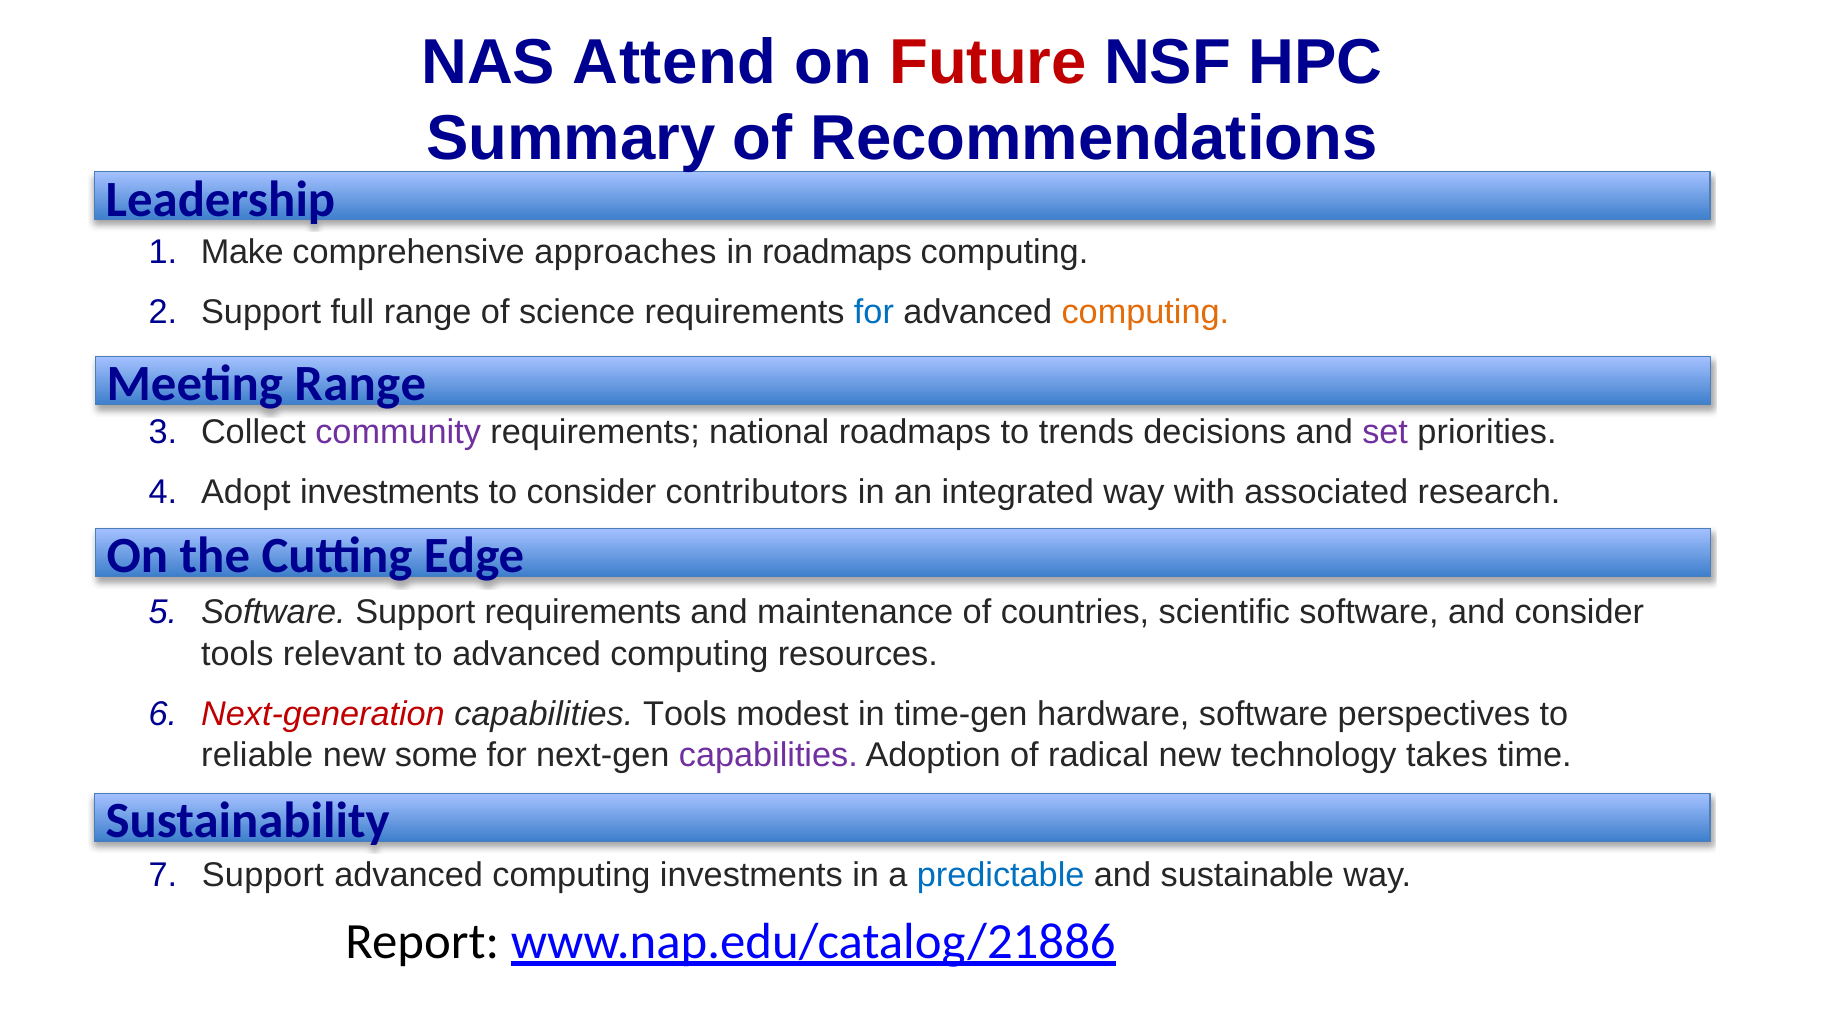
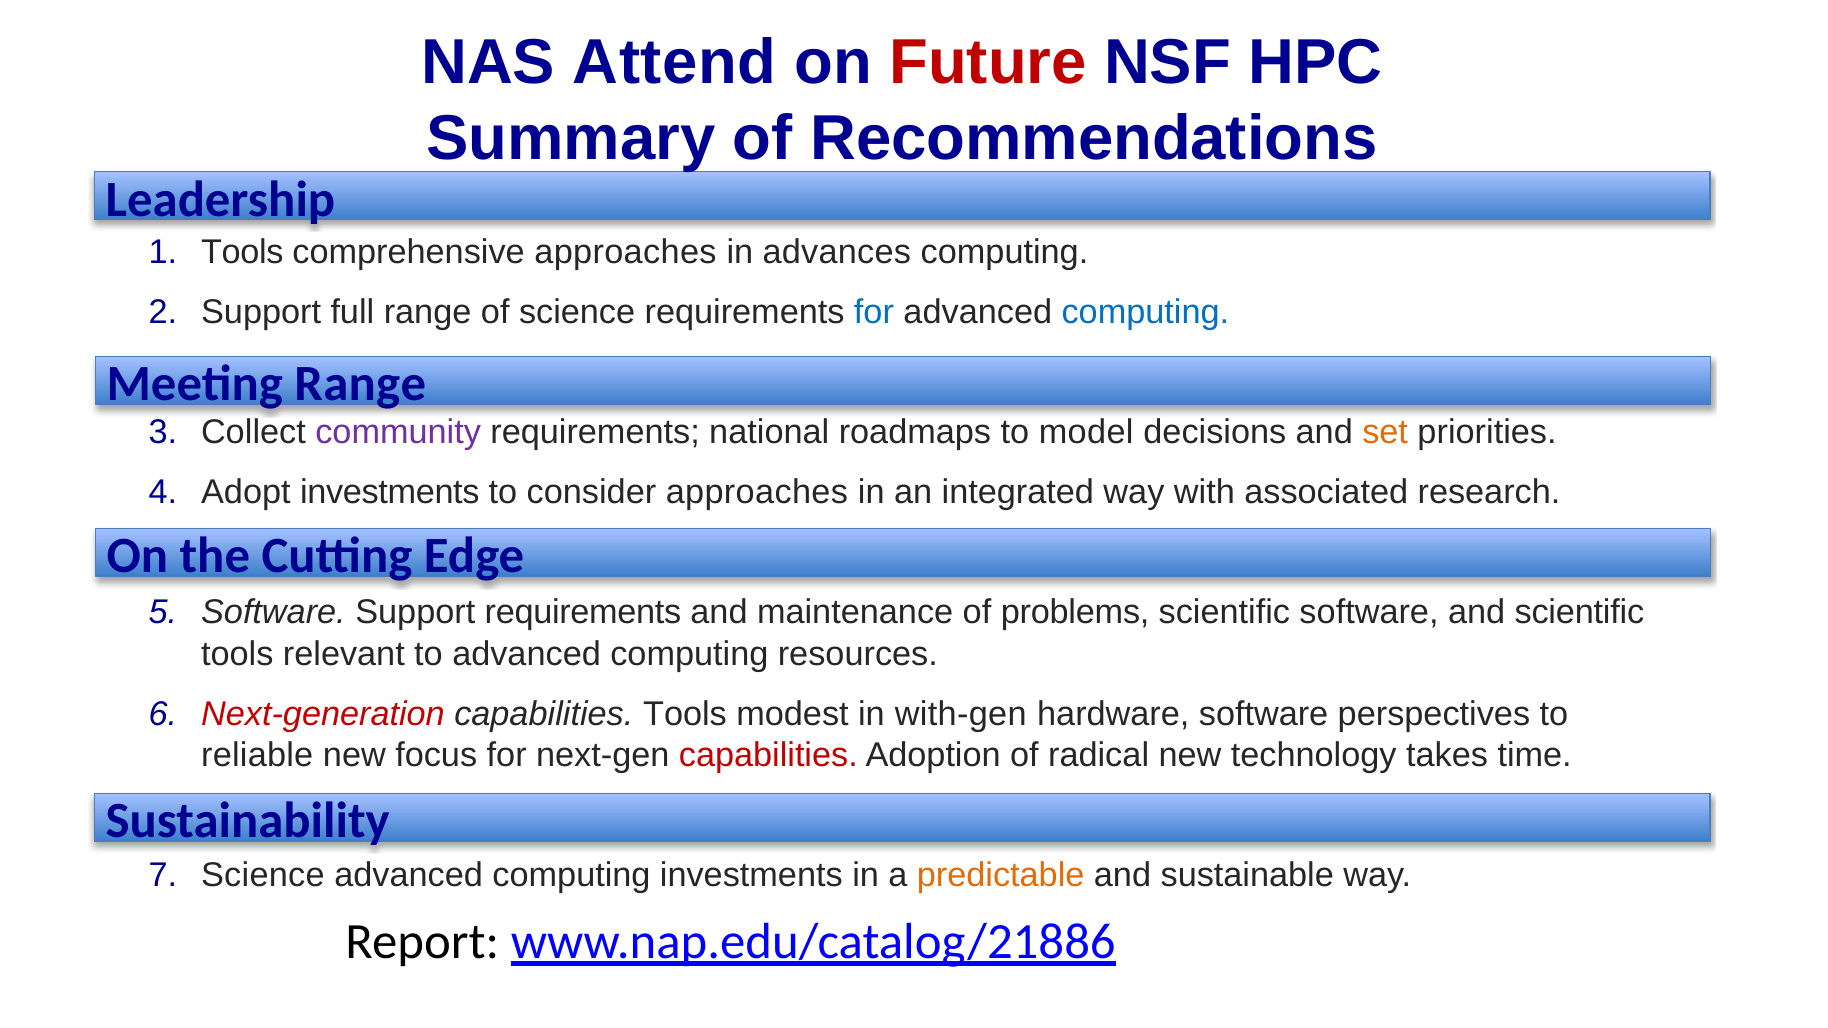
Make at (242, 252): Make -> Tools
in roadmaps: roadmaps -> advances
computing at (1145, 312) colour: orange -> blue
trends: trends -> model
set colour: purple -> orange
consider contributors: contributors -> approaches
countries: countries -> problems
and consider: consider -> scientific
time-gen: time-gen -> with-gen
some: some -> focus
capabilities at (768, 755) colour: purple -> red
Support at (263, 875): Support -> Science
predictable colour: blue -> orange
